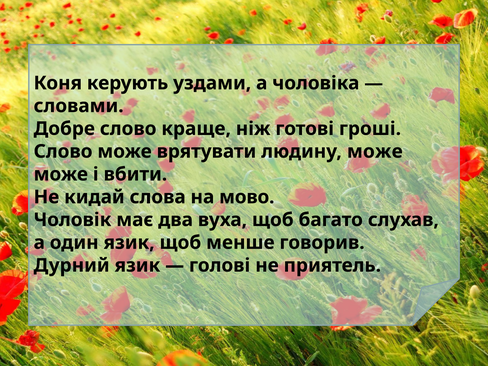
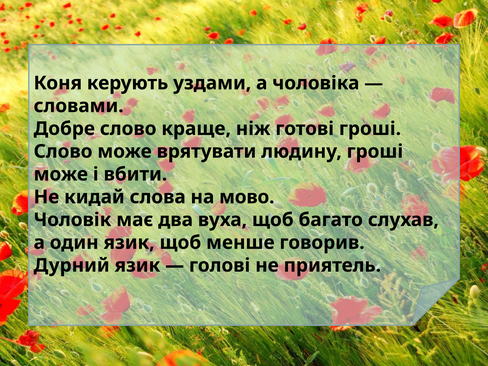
людину може: може -> гроші
